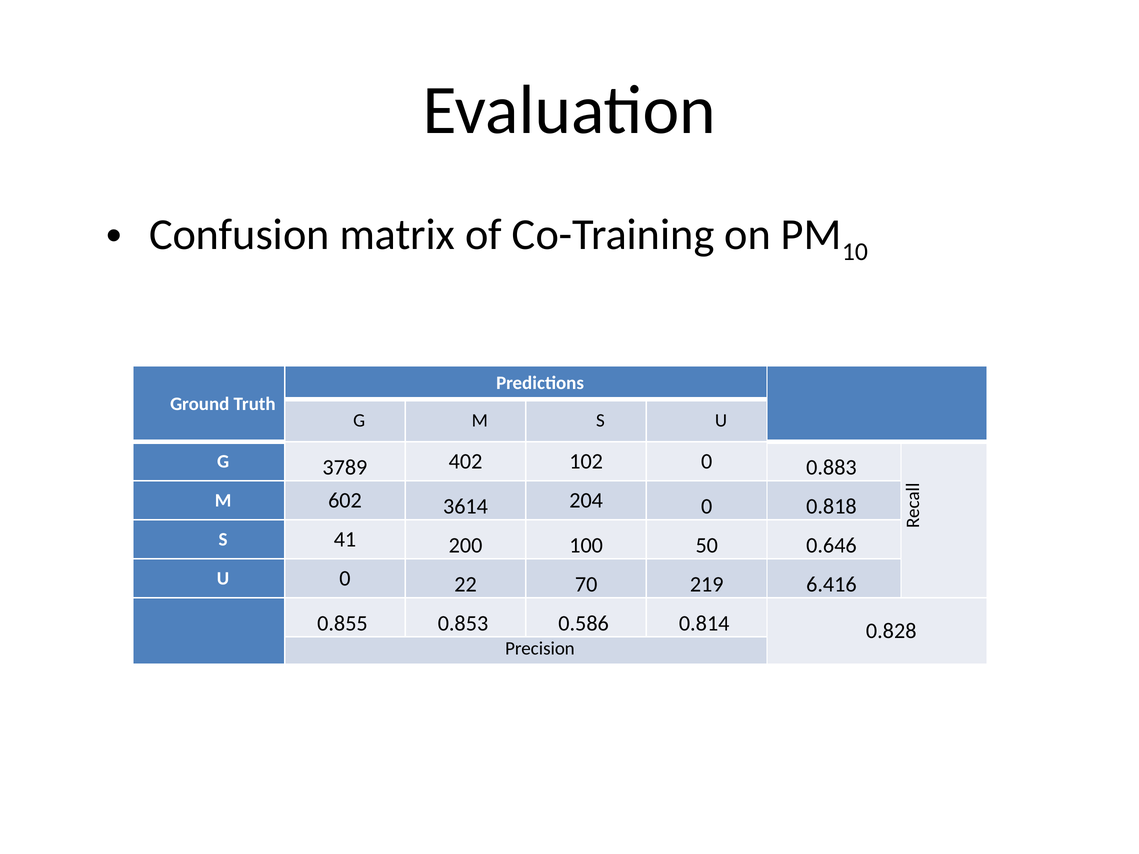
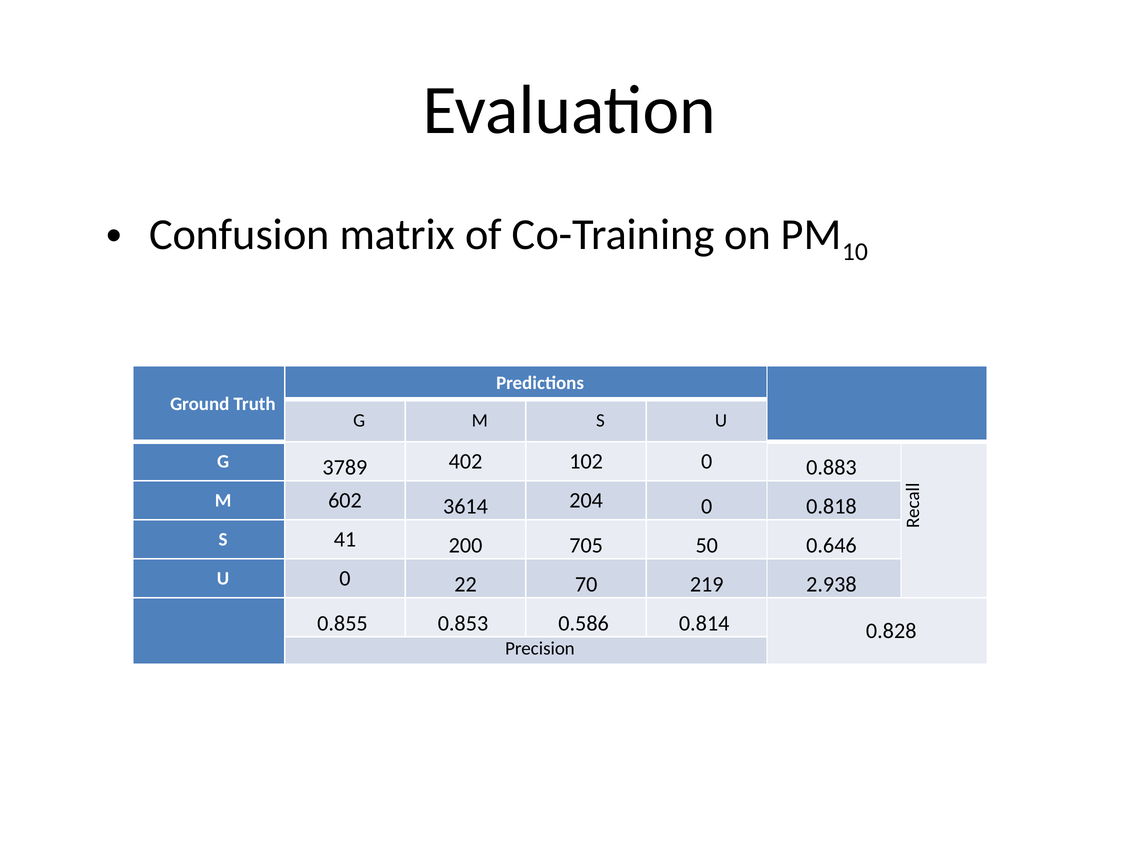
100: 100 -> 705
6.416: 6.416 -> 2.938
